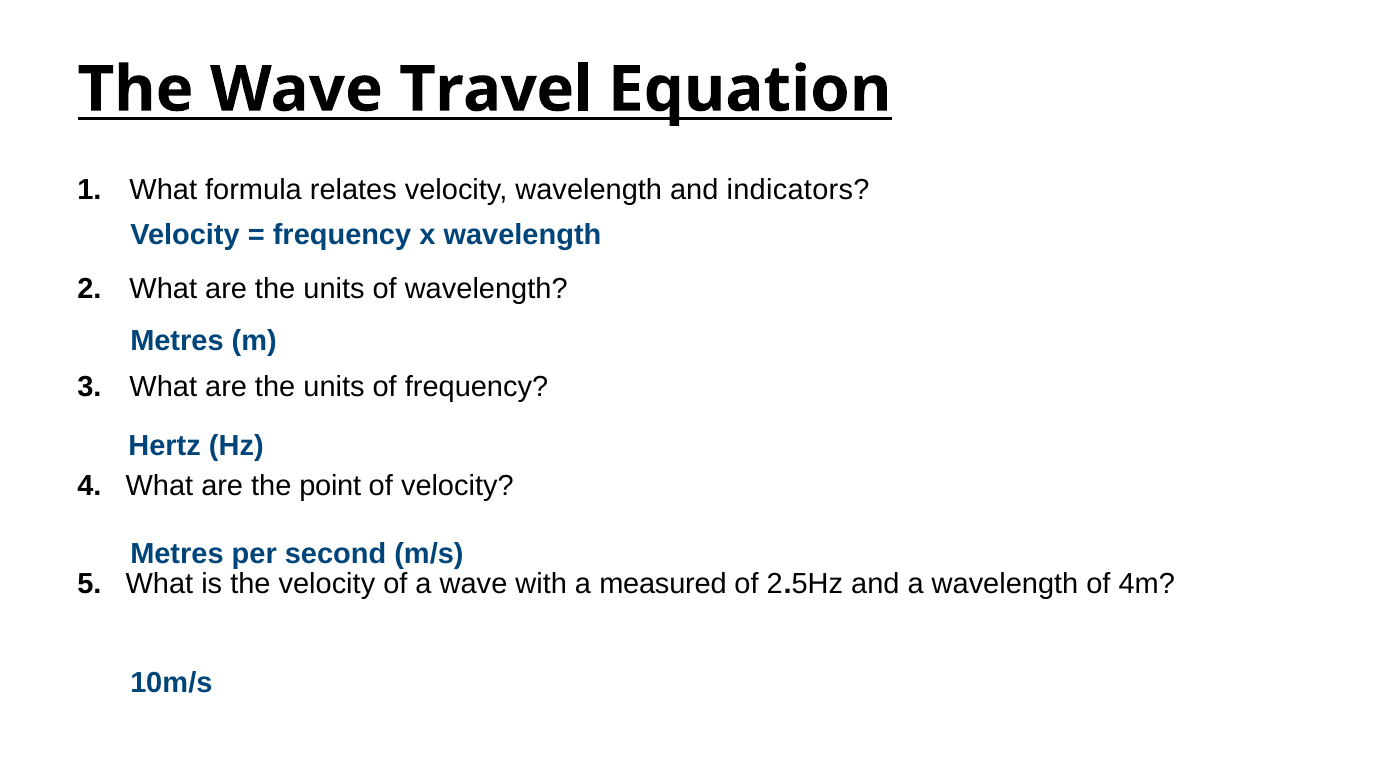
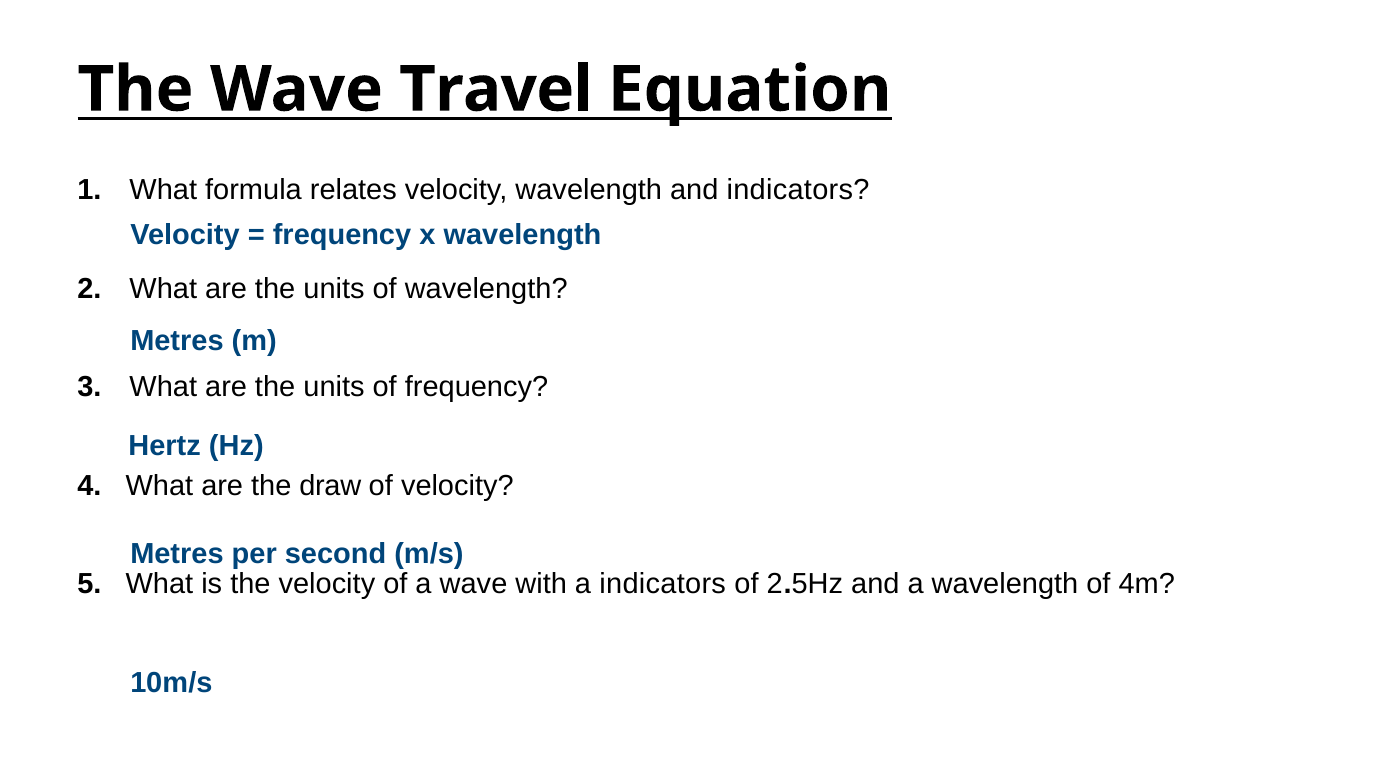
point: point -> draw
a measured: measured -> indicators
